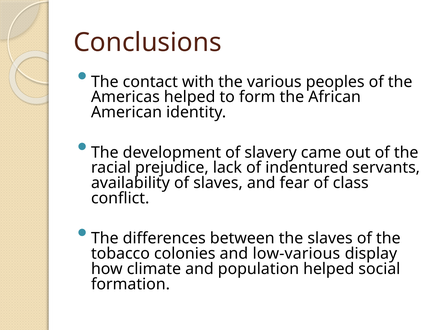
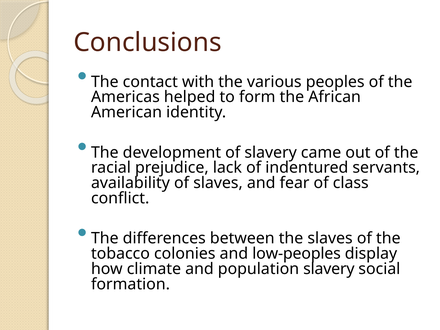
low-various: low-various -> low-peoples
population helped: helped -> slavery
